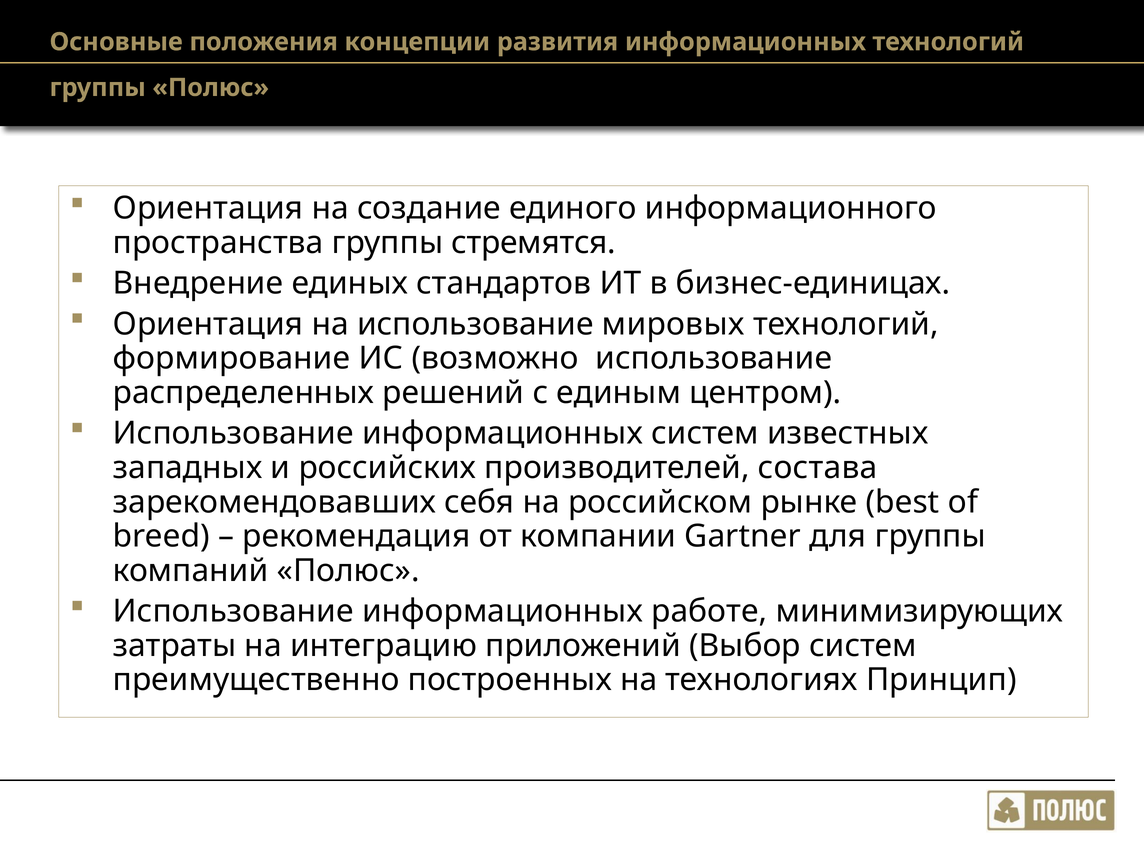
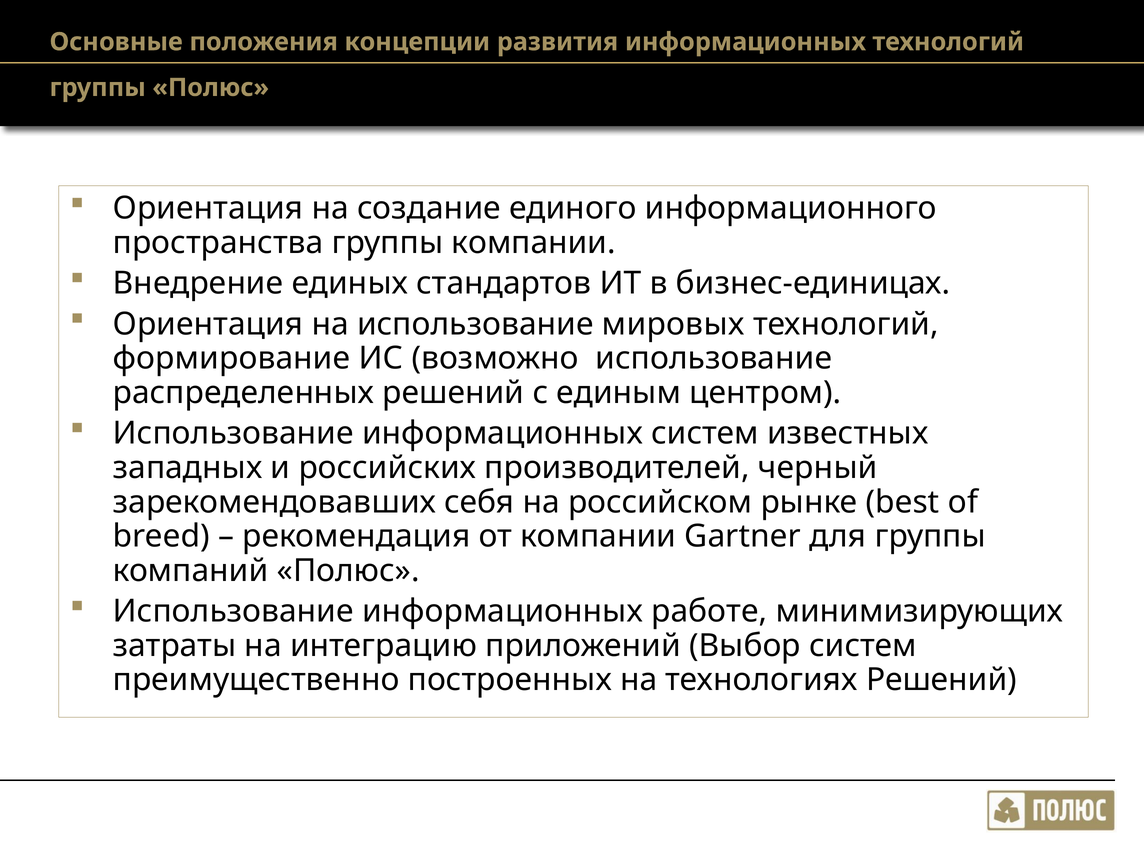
группы стремятся: стремятся -> компании
состава: состава -> черный
технологиях Принцип: Принцип -> Решений
